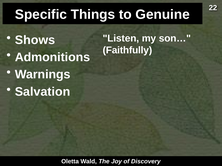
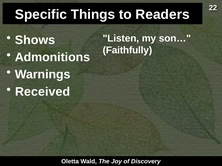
Genuine: Genuine -> Readers
Salvation: Salvation -> Received
